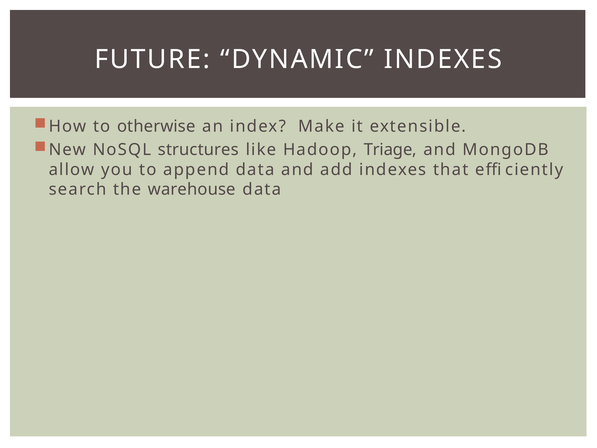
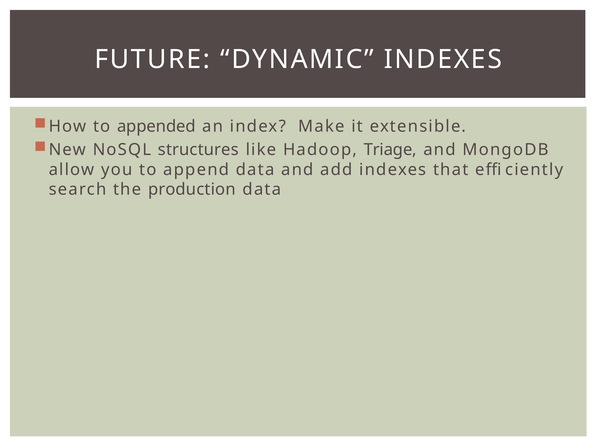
otherwise: otherwise -> appended
warehouse: warehouse -> production
